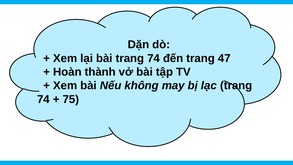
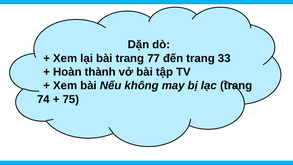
bài trang 74: 74 -> 77
47: 47 -> 33
